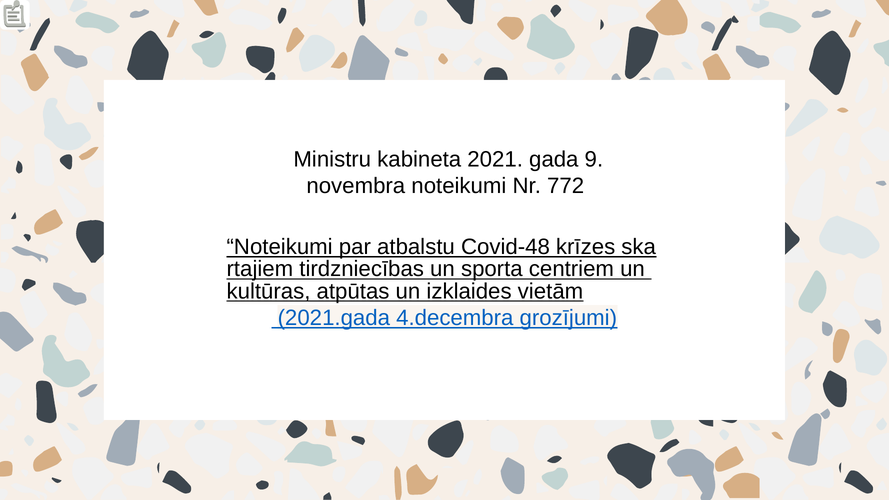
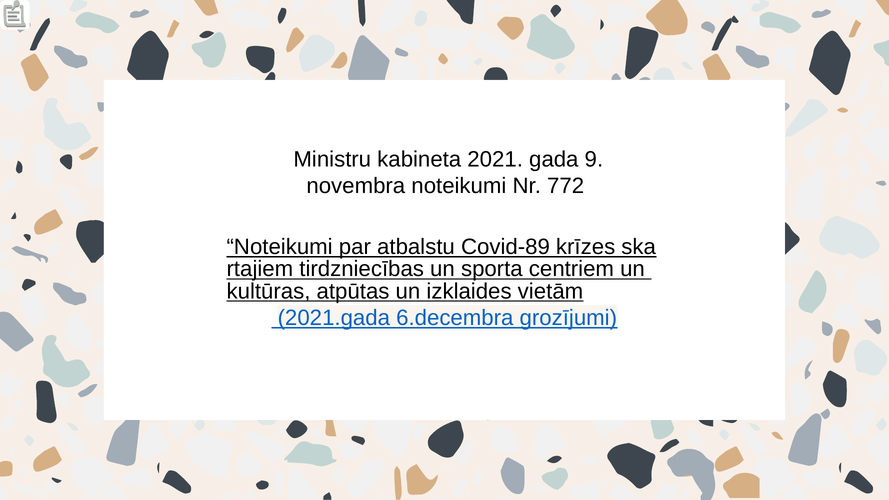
Covid-48: Covid-48 -> Covid-89
4.decembra: 4.decembra -> 6.decembra
